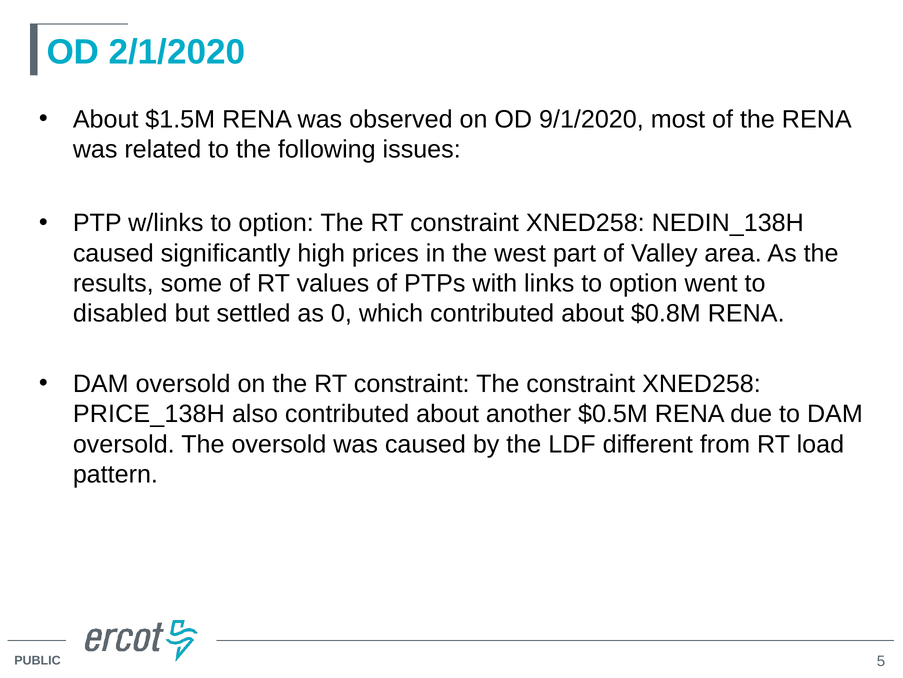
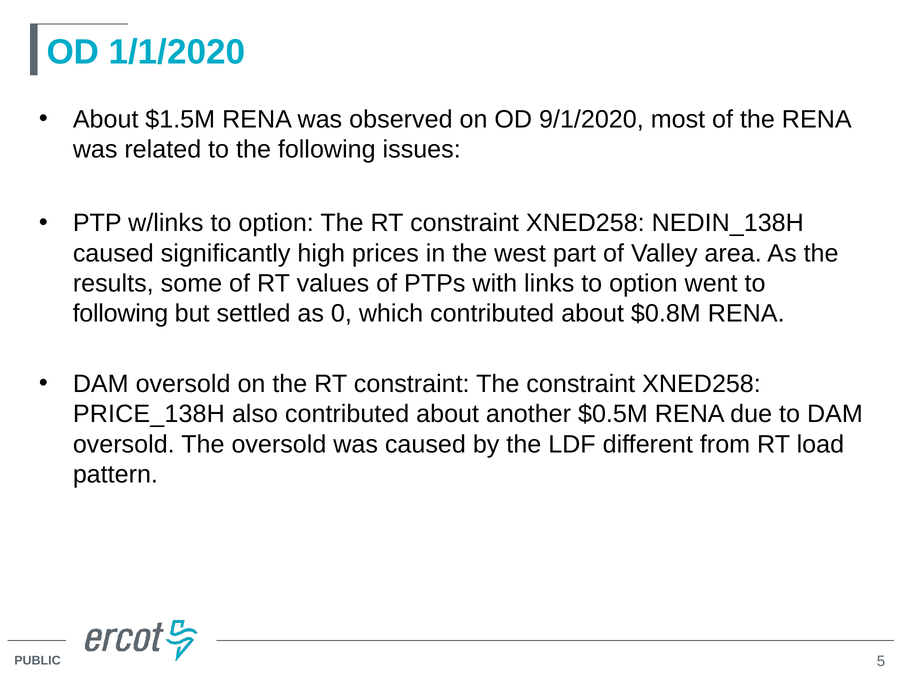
2/1/2020: 2/1/2020 -> 1/1/2020
disabled at (120, 313): disabled -> following
